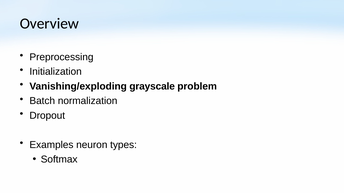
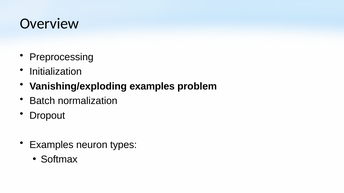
Vanishing/exploding grayscale: grayscale -> examples
